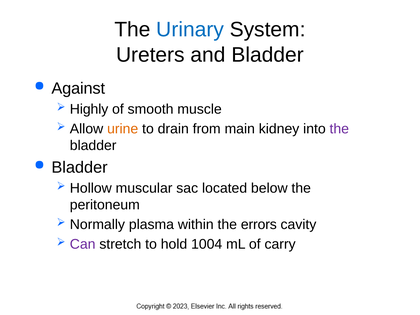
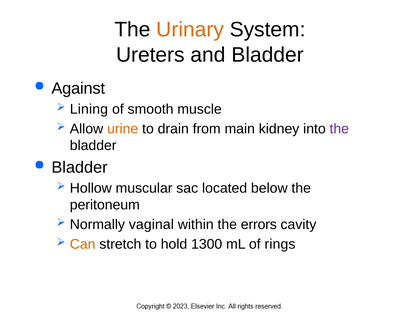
Urinary colour: blue -> orange
Highly: Highly -> Lining
plasma: plasma -> vaginal
Can colour: purple -> orange
1004: 1004 -> 1300
carry: carry -> rings
